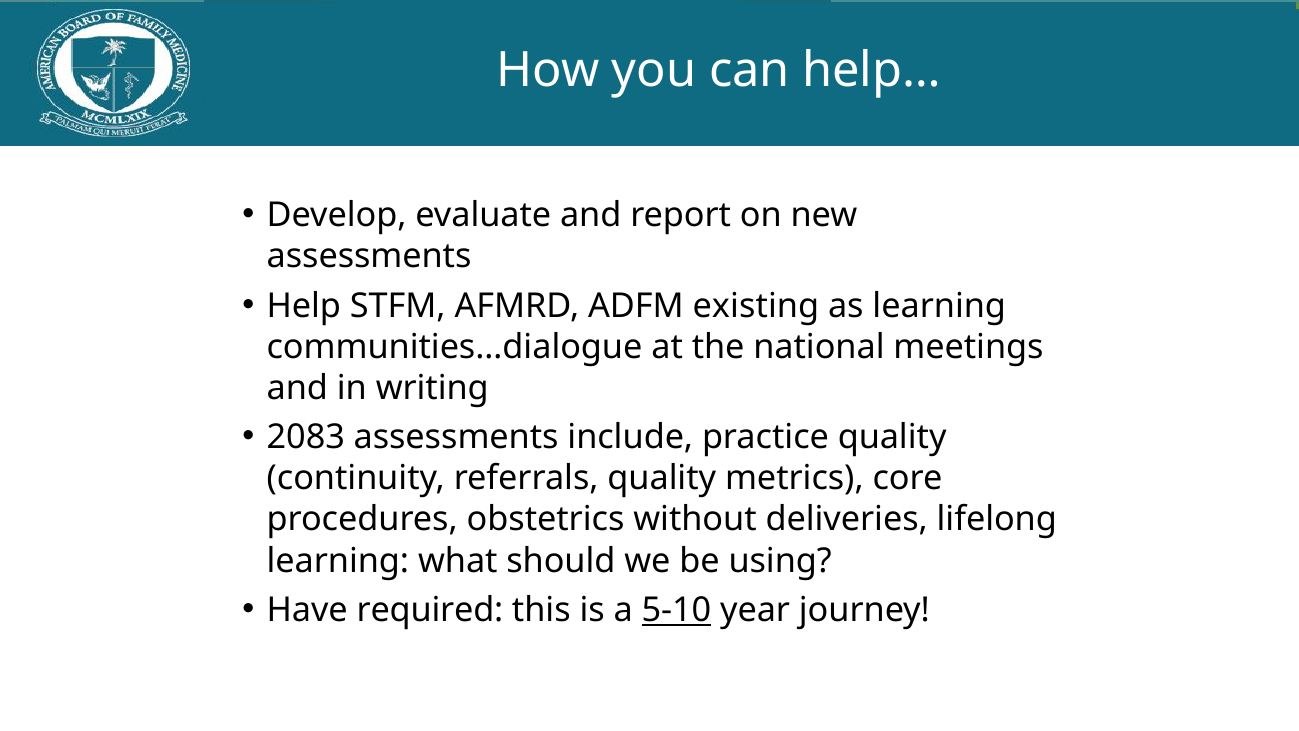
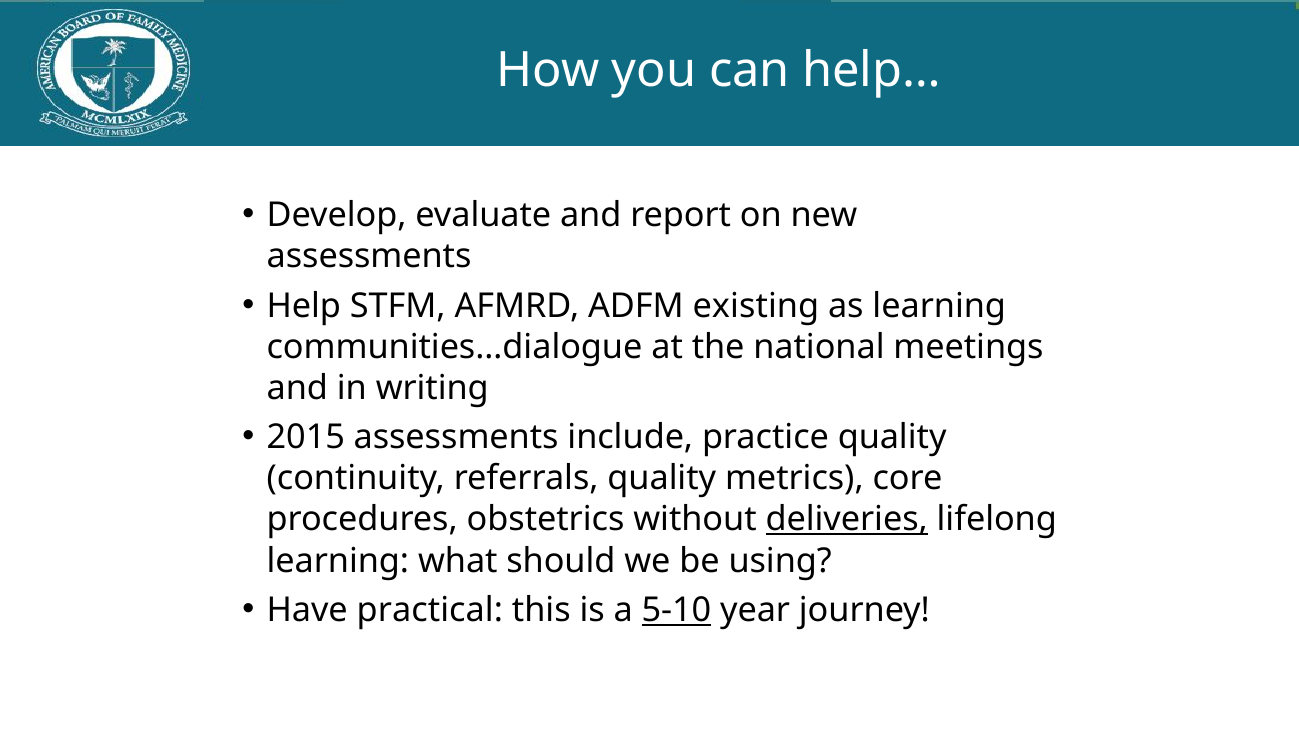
2083: 2083 -> 2015
deliveries underline: none -> present
required: required -> practical
